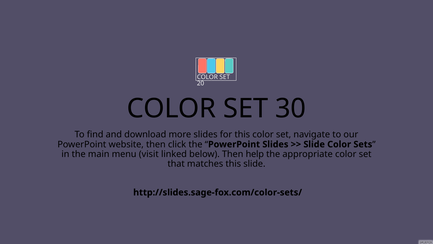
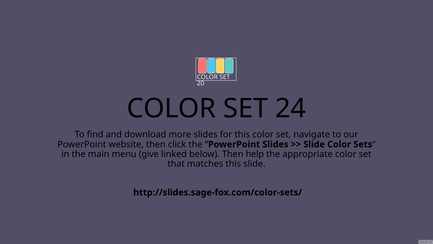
30: 30 -> 24
visit: visit -> give
